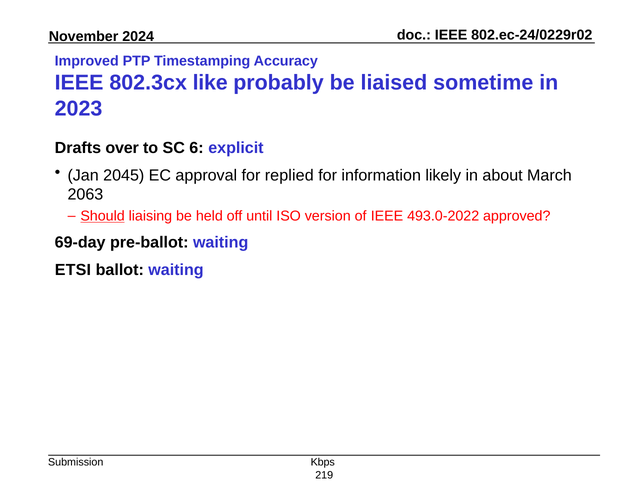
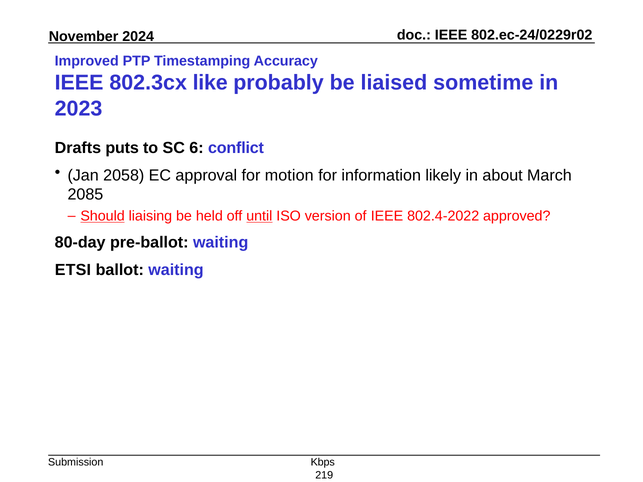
over: over -> puts
explicit: explicit -> conflict
2045: 2045 -> 2058
replied: replied -> motion
2063: 2063 -> 2085
until underline: none -> present
493.0-2022: 493.0-2022 -> 802.4-2022
69-day: 69-day -> 80-day
